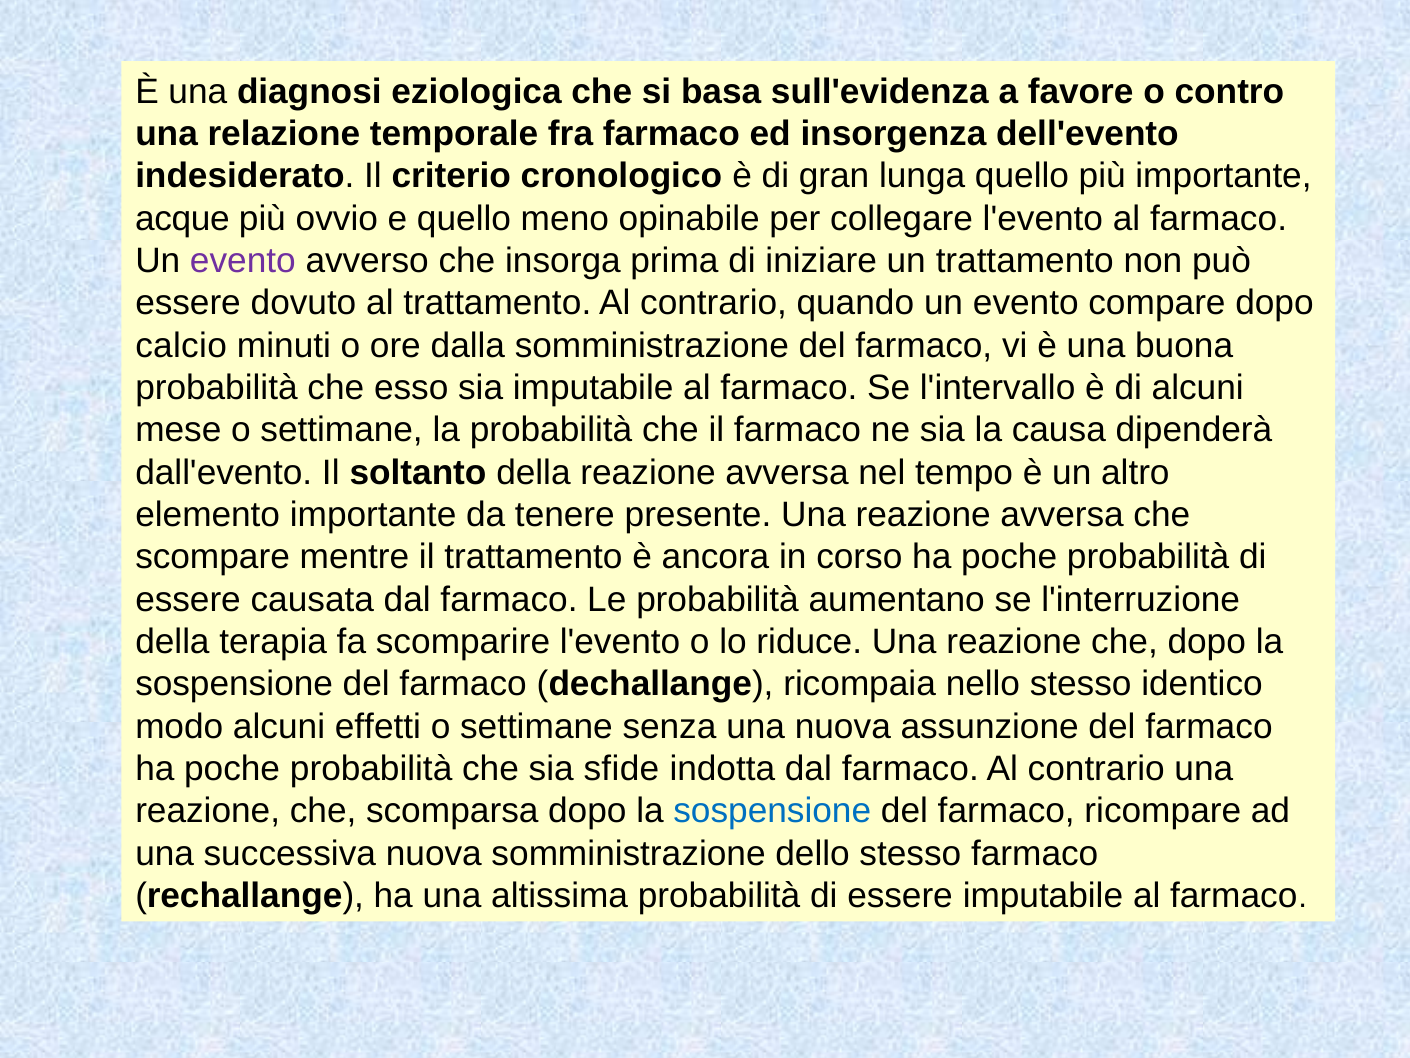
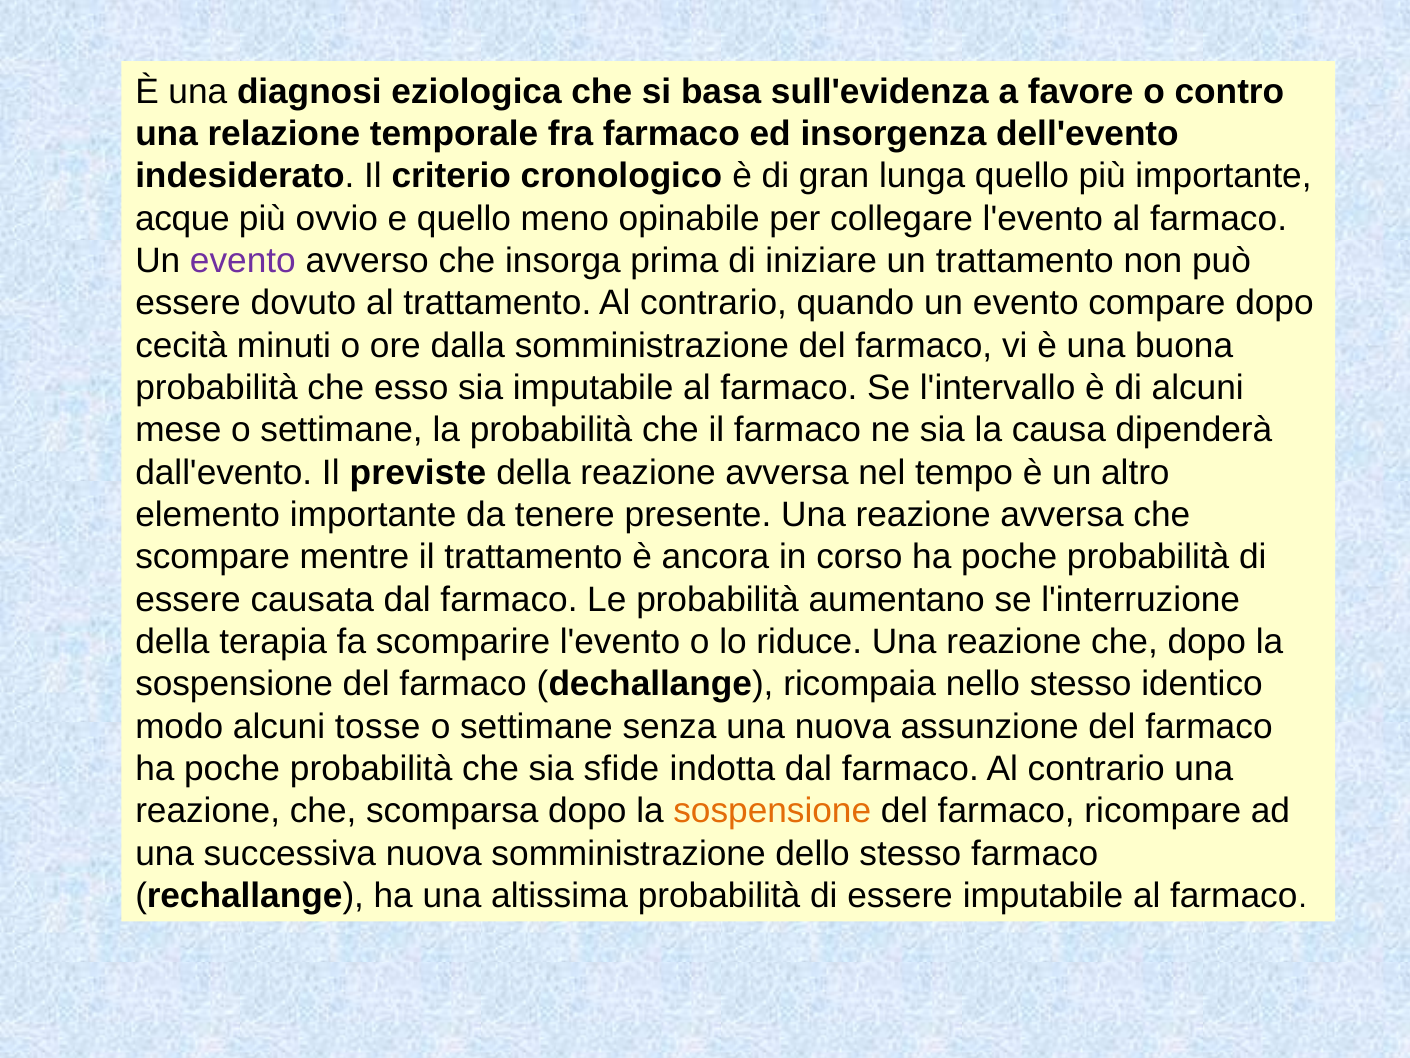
calcio: calcio -> cecità
soltanto: soltanto -> previste
effetti: effetti -> tosse
sospensione at (772, 811) colour: blue -> orange
